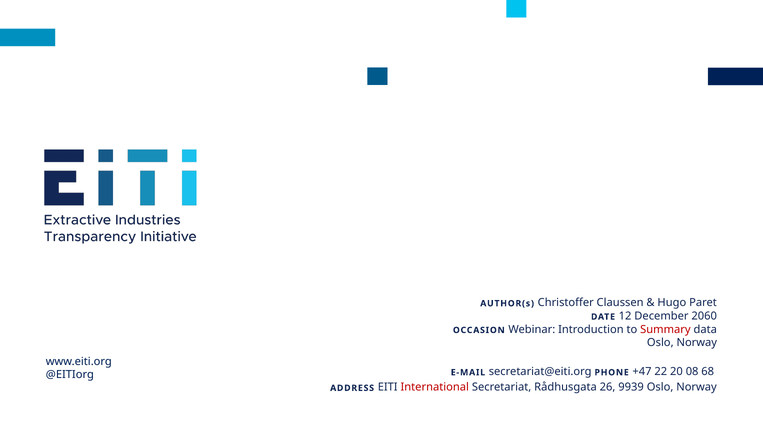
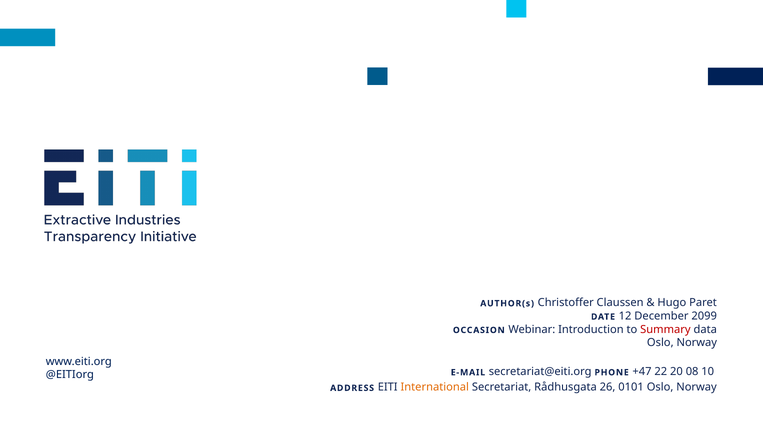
2060: 2060 -> 2099
68: 68 -> 10
International colour: red -> orange
9939: 9939 -> 0101
